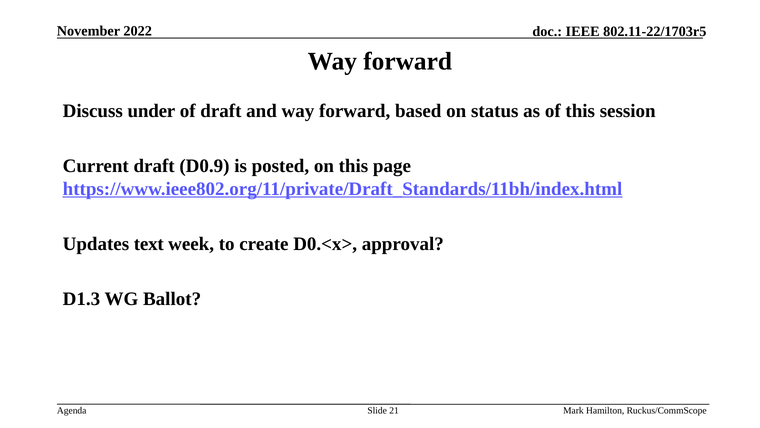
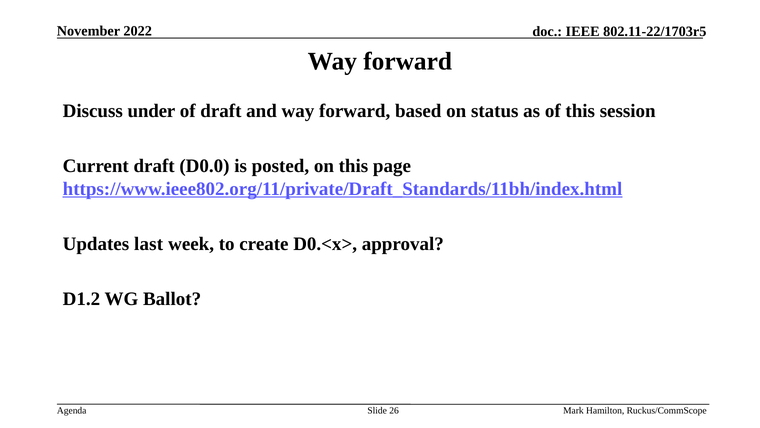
D0.9: D0.9 -> D0.0
text: text -> last
D1.3: D1.3 -> D1.2
21: 21 -> 26
